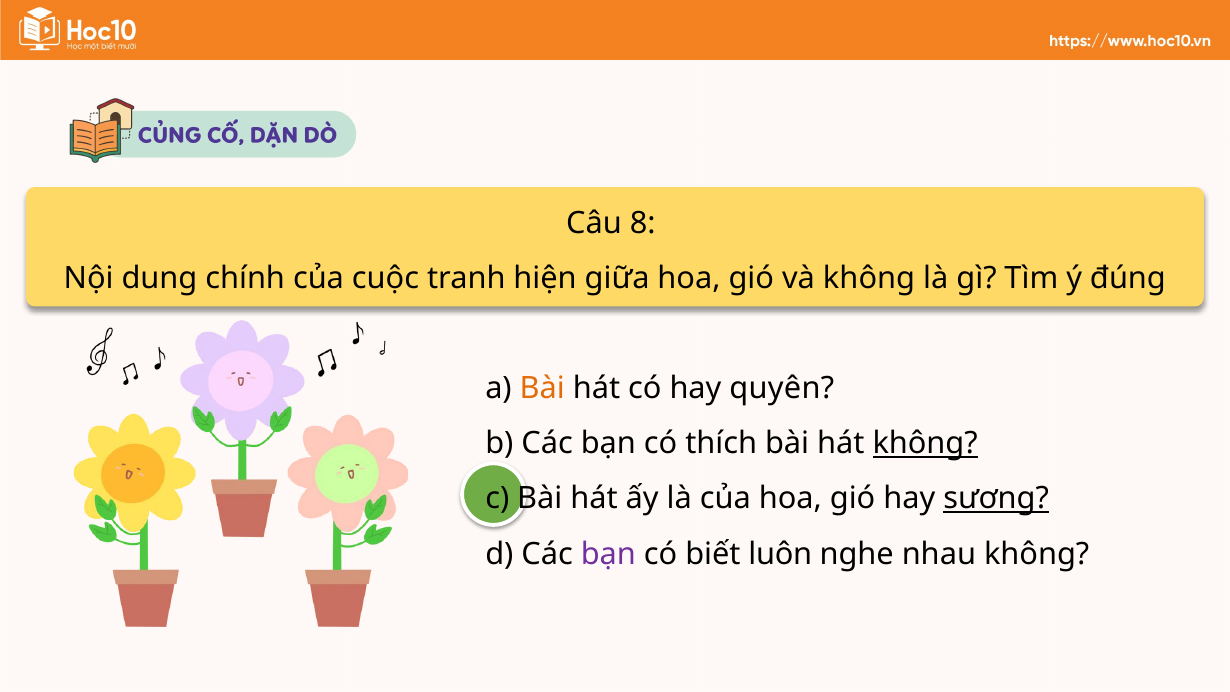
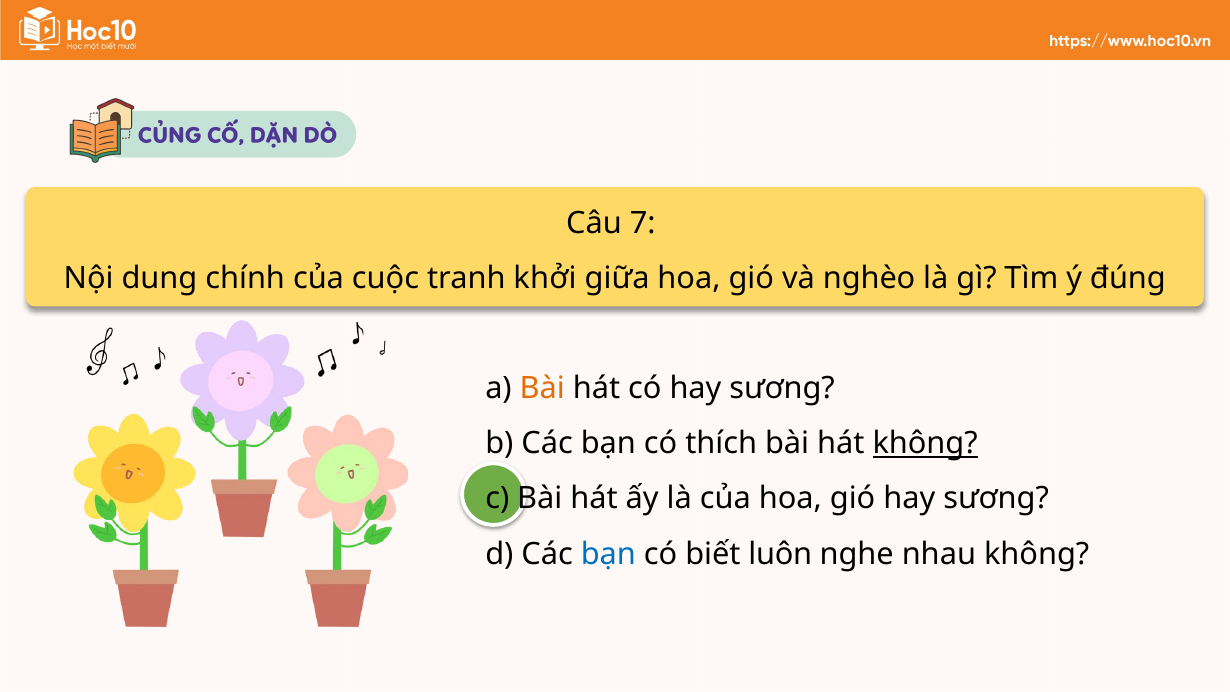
8: 8 -> 7
hiện: hiện -> khởi
và không: không -> nghèo
có hay quyên: quyên -> sương
sương at (996, 499) underline: present -> none
bạn at (608, 554) colour: purple -> blue
